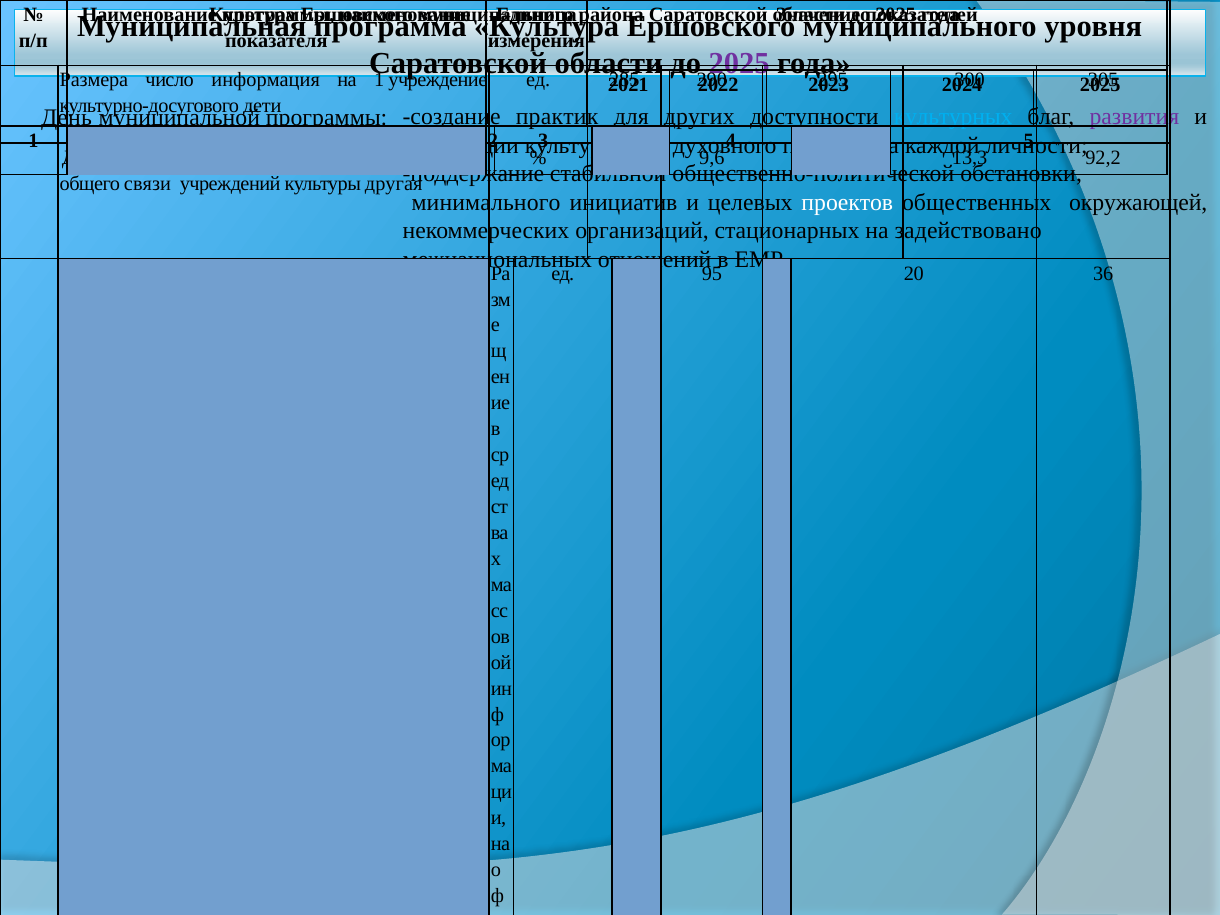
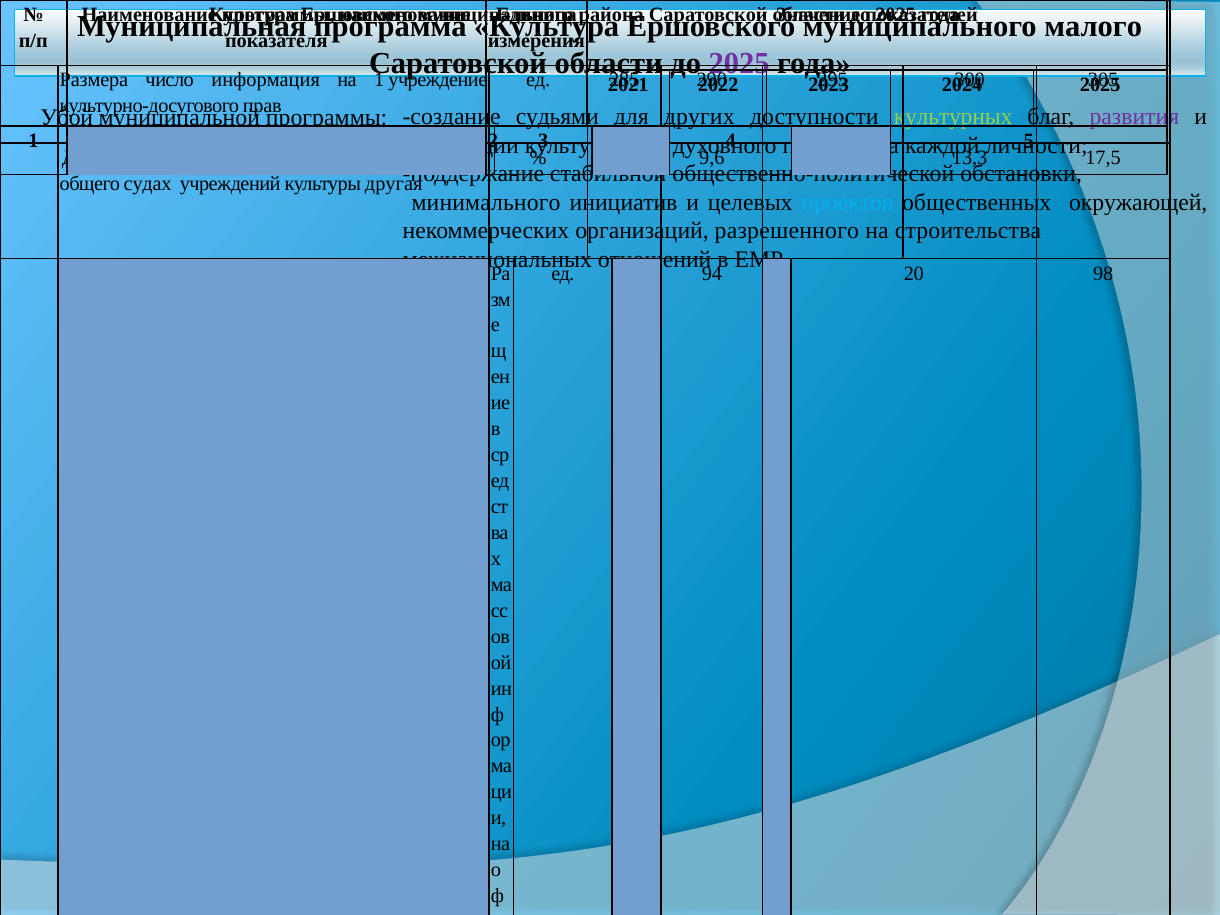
уровня: уровня -> малого
дети: дети -> прав
День: День -> Убой
практик: практик -> судьями
культурных colour: light blue -> light green
92,2: 92,2 -> 17,5
связи: связи -> судах
проектов colour: white -> light blue
стационарных: стационарных -> разрешенного
задействовано: задействовано -> строительства
95: 95 -> 94
36: 36 -> 98
